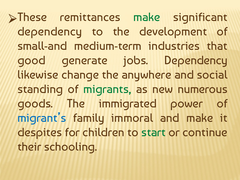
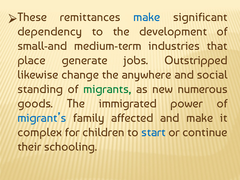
make at (147, 17) colour: green -> blue
good: good -> place
jobs Dependency: Dependency -> Outstripped
immoral: immoral -> affected
despites: despites -> complex
start colour: green -> blue
